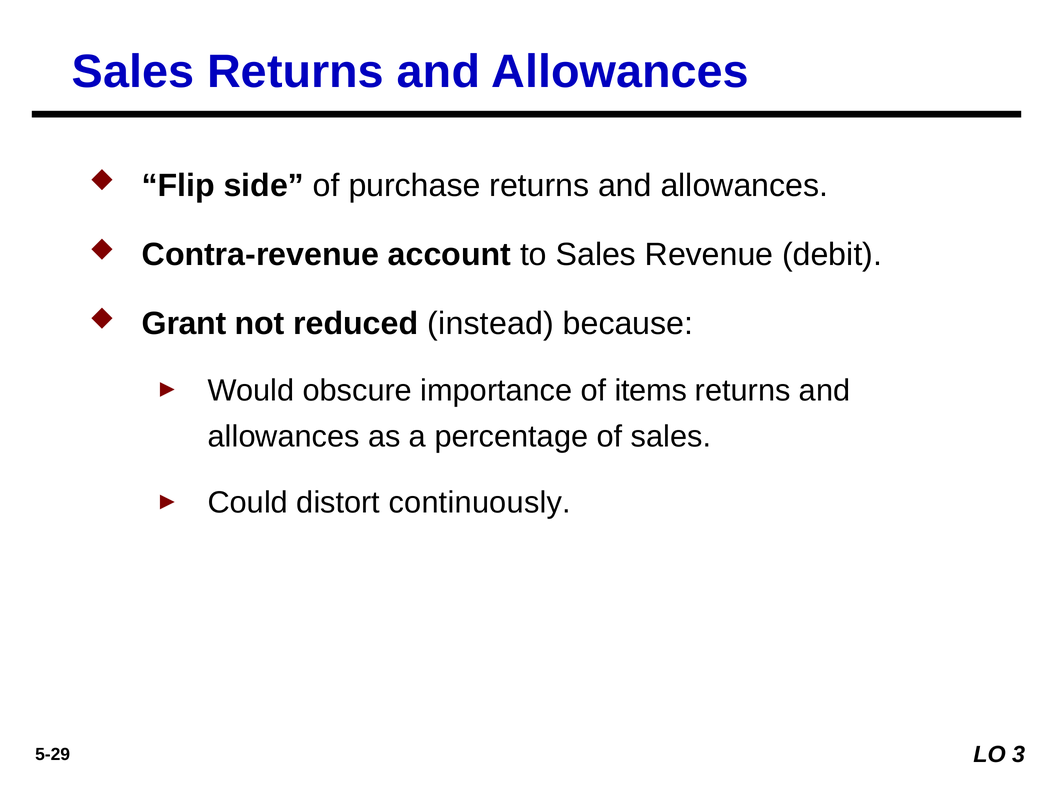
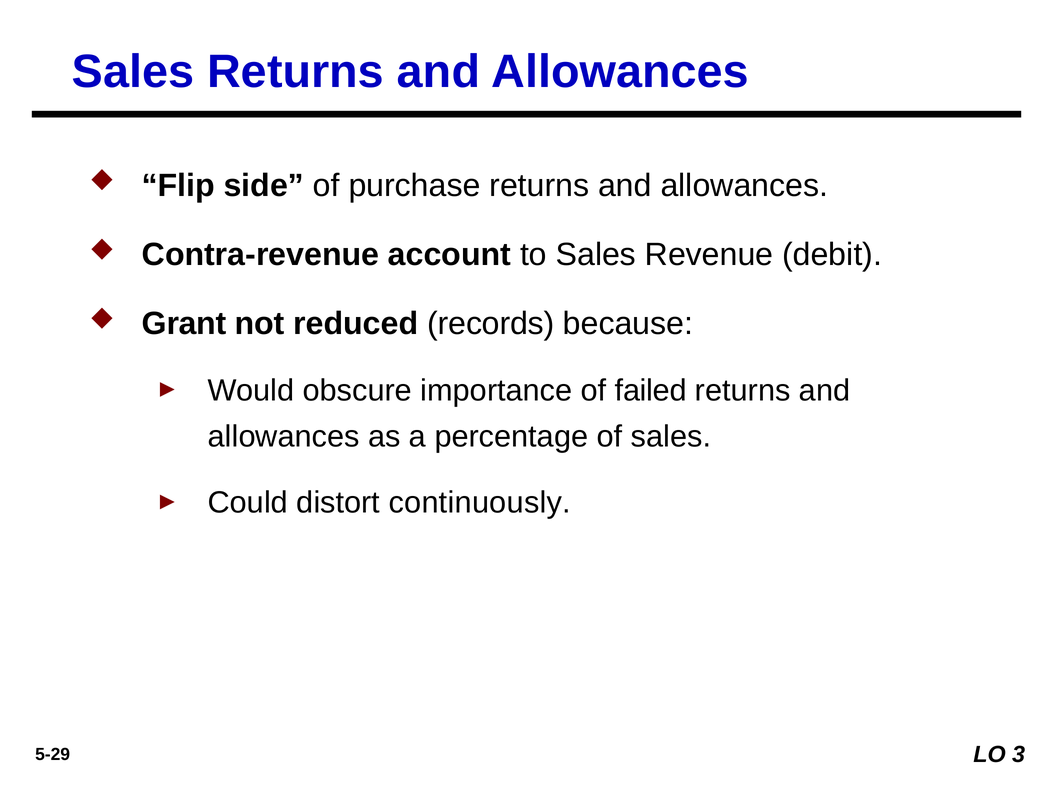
instead: instead -> records
items: items -> failed
